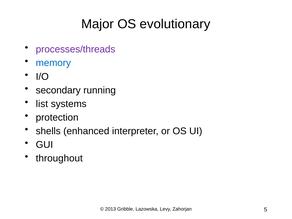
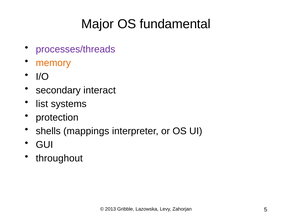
evolutionary: evolutionary -> fundamental
memory colour: blue -> orange
running: running -> interact
enhanced: enhanced -> mappings
